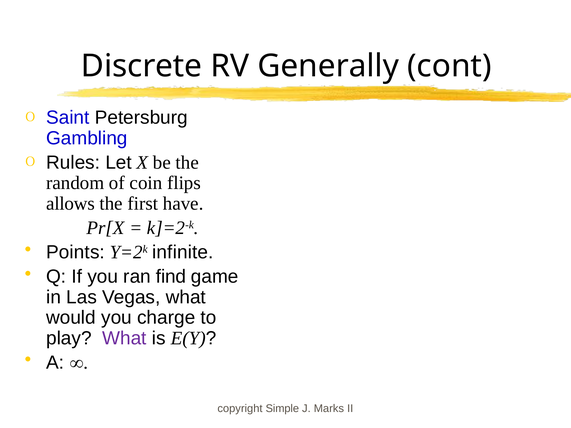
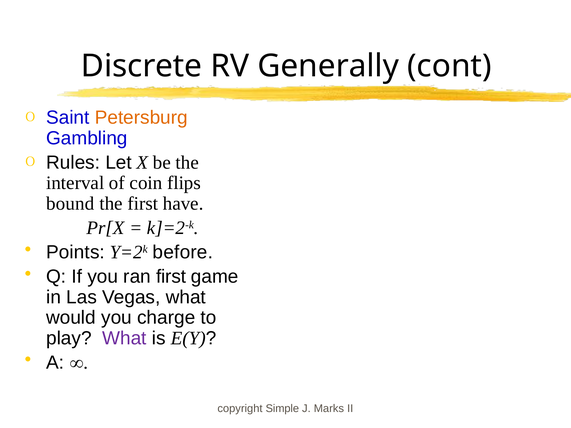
Petersburg colour: black -> orange
random: random -> interval
allows: allows -> bound
infinite: infinite -> before
ran find: find -> first
